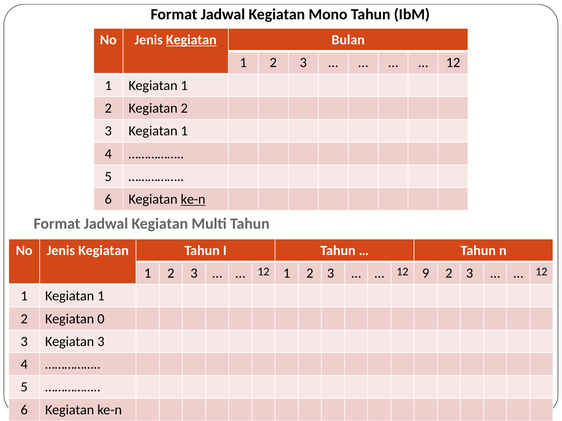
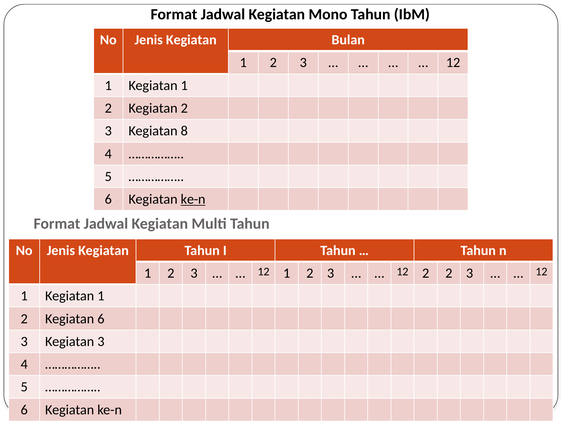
Kegiatan at (191, 40) underline: present -> none
3 Kegiatan 1: 1 -> 8
12 9: 9 -> 2
Kegiatan 0: 0 -> 6
